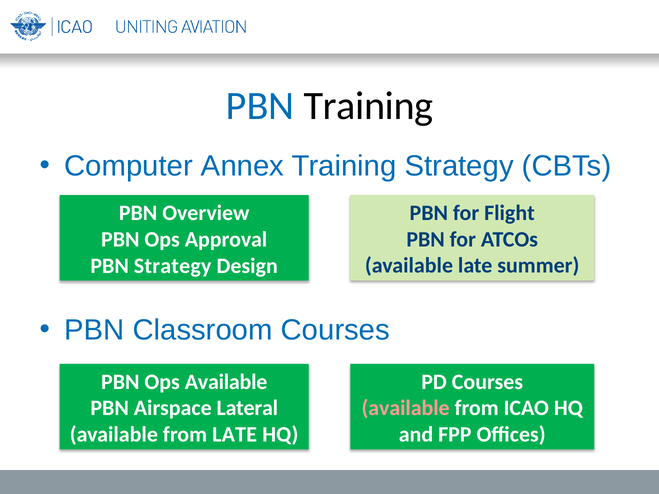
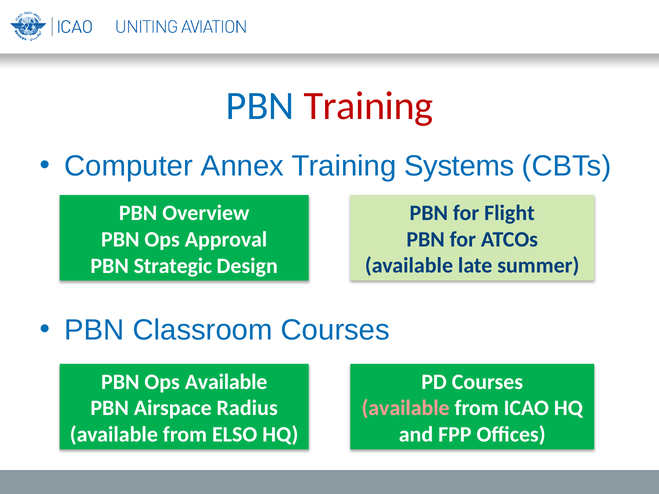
Training at (368, 106) colour: black -> red
Training Strategy: Strategy -> Systems
PBN Strategy: Strategy -> Strategic
Lateral: Lateral -> Radius
from LATE: LATE -> ELSO
